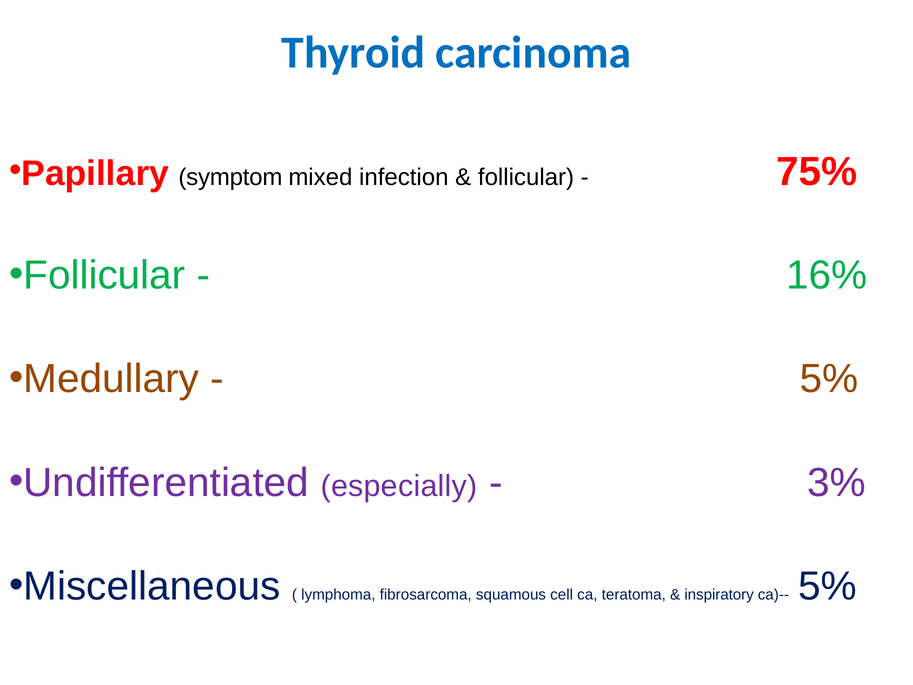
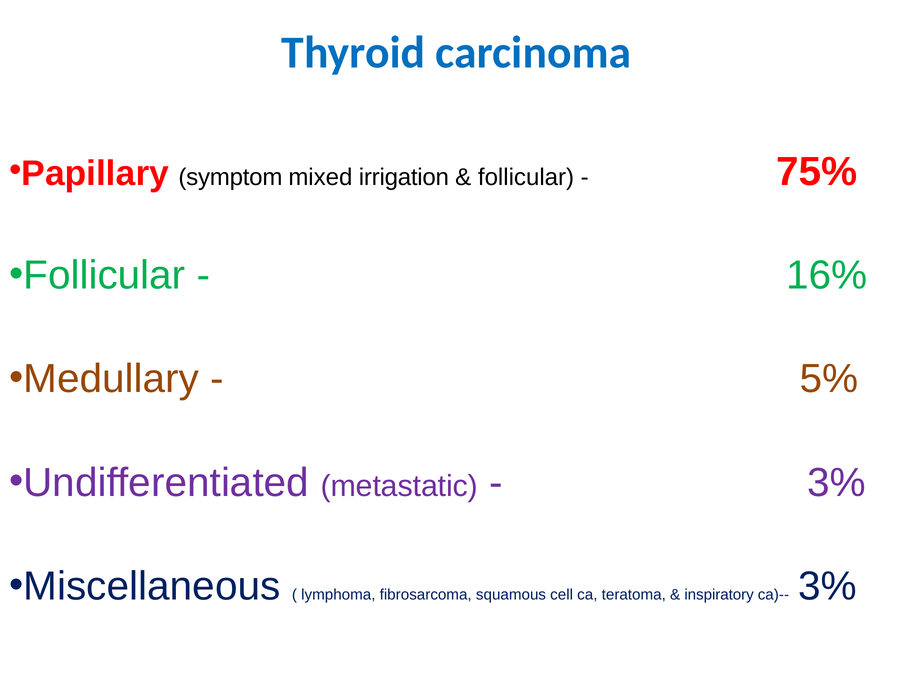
infection: infection -> irrigation
especially: especially -> metastatic
ca)-- 5%: 5% -> 3%
